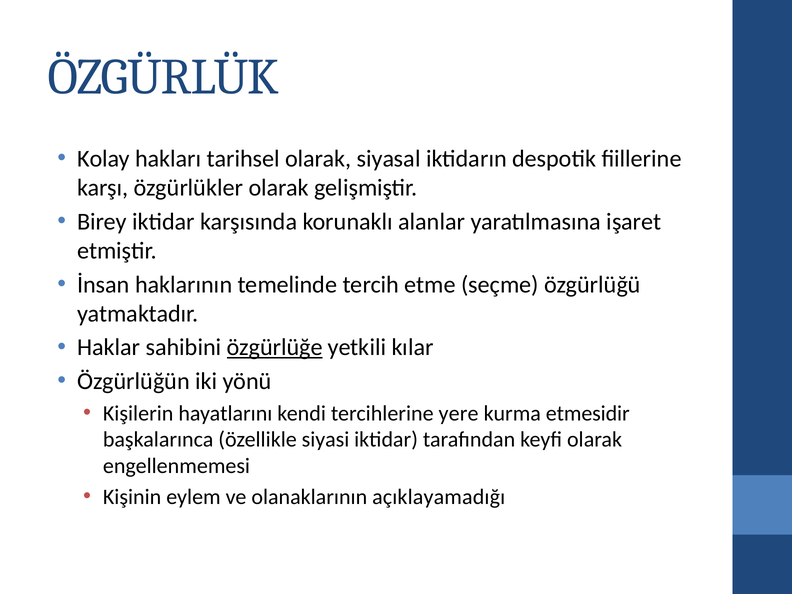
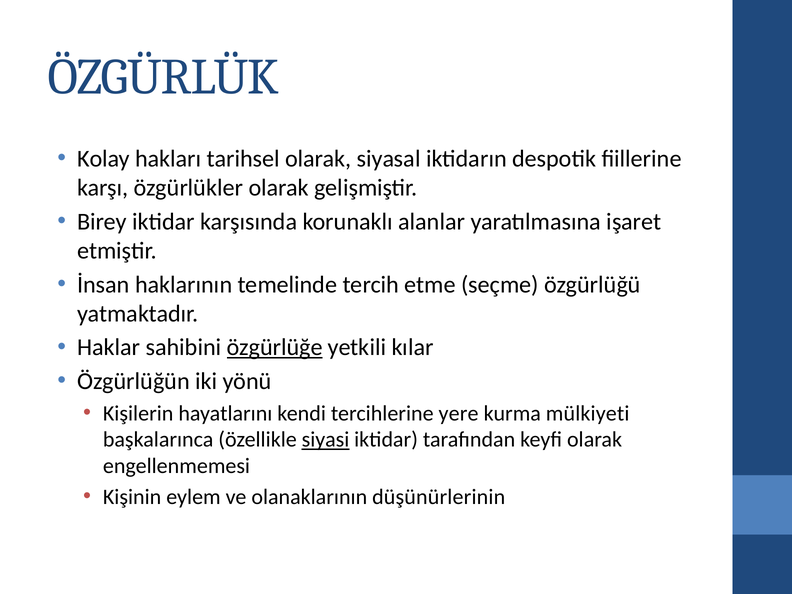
etmesidir: etmesidir -> mülkiyeti
siyasi underline: none -> present
açıklayamadığı: açıklayamadığı -> düşünürlerinin
